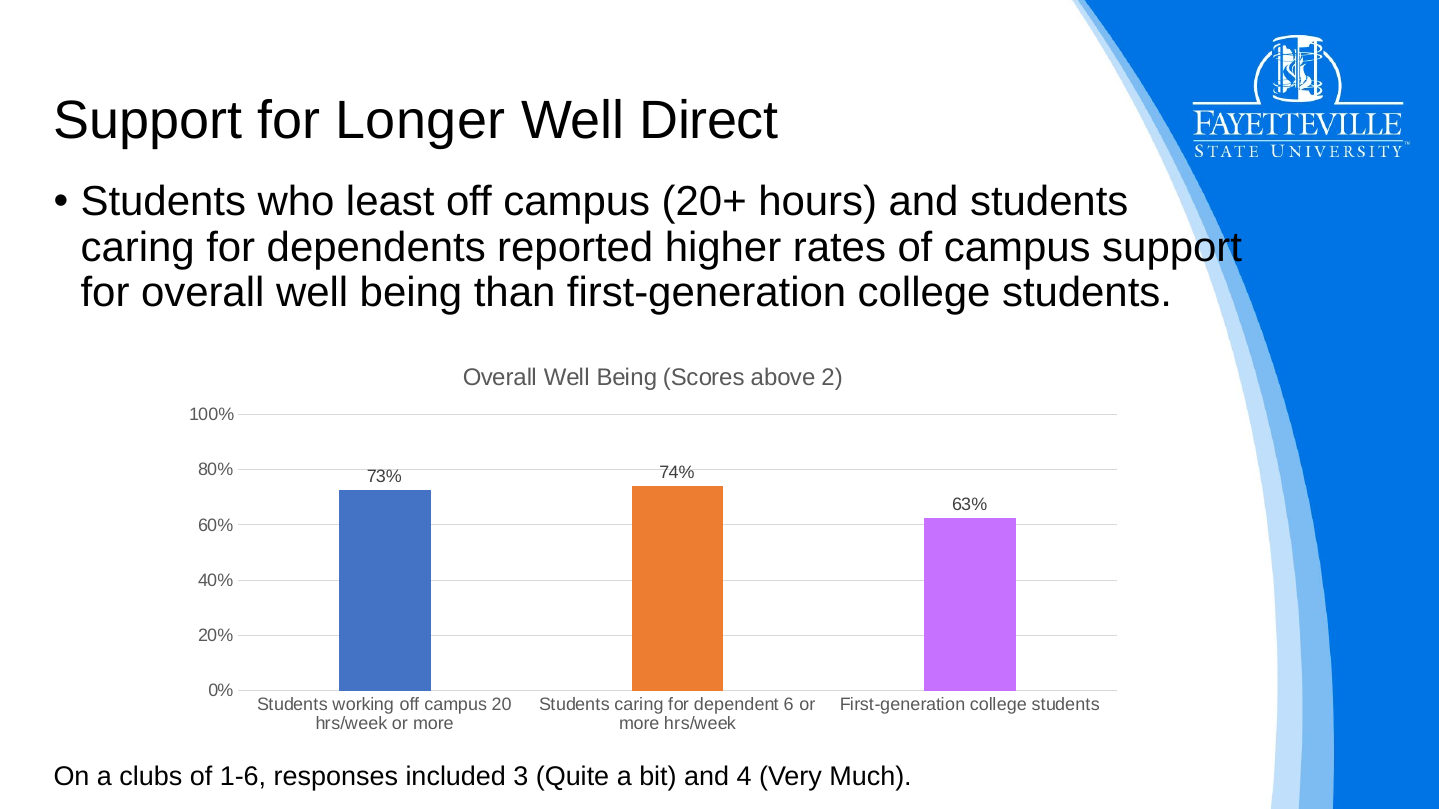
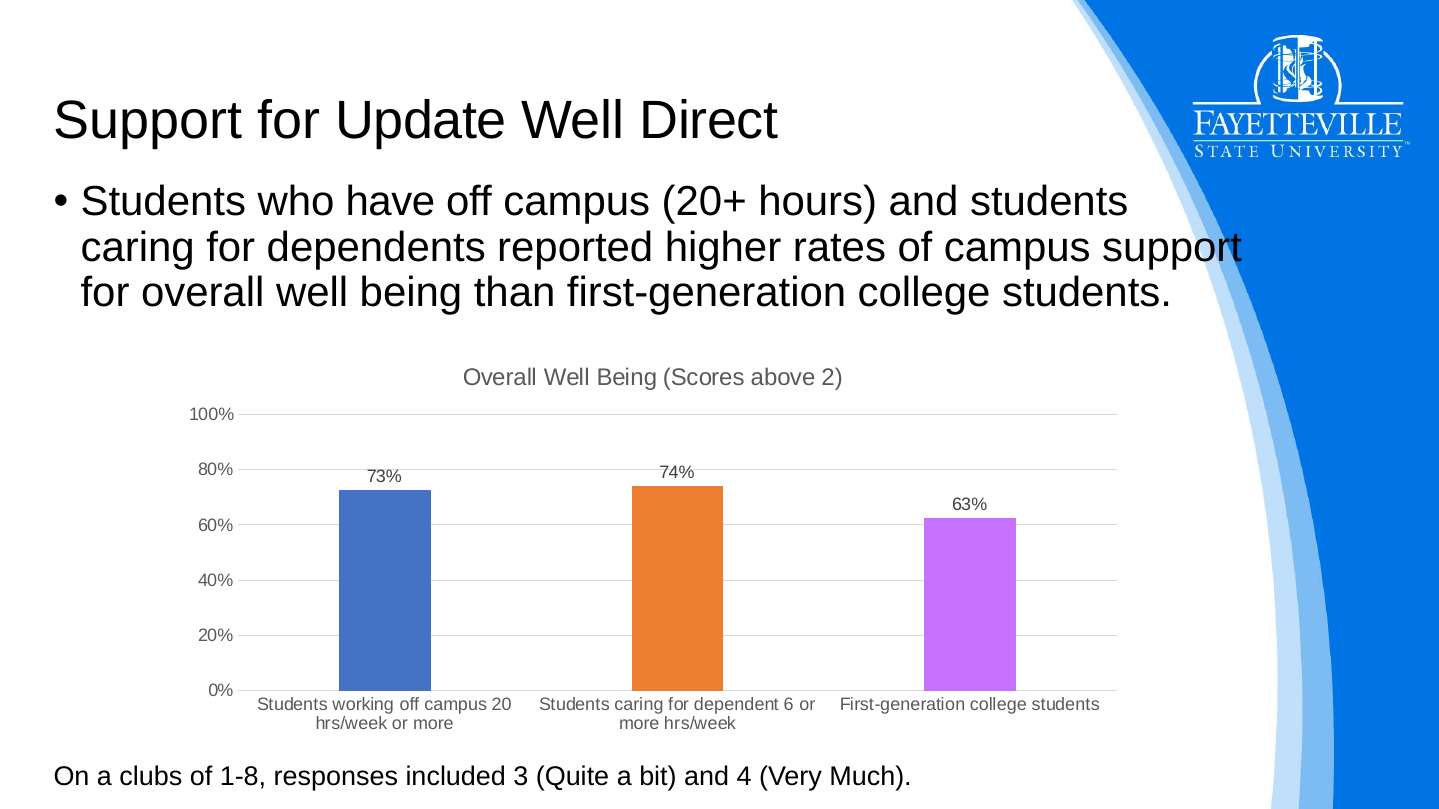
Longer: Longer -> Update
least: least -> have
1-6: 1-6 -> 1-8
